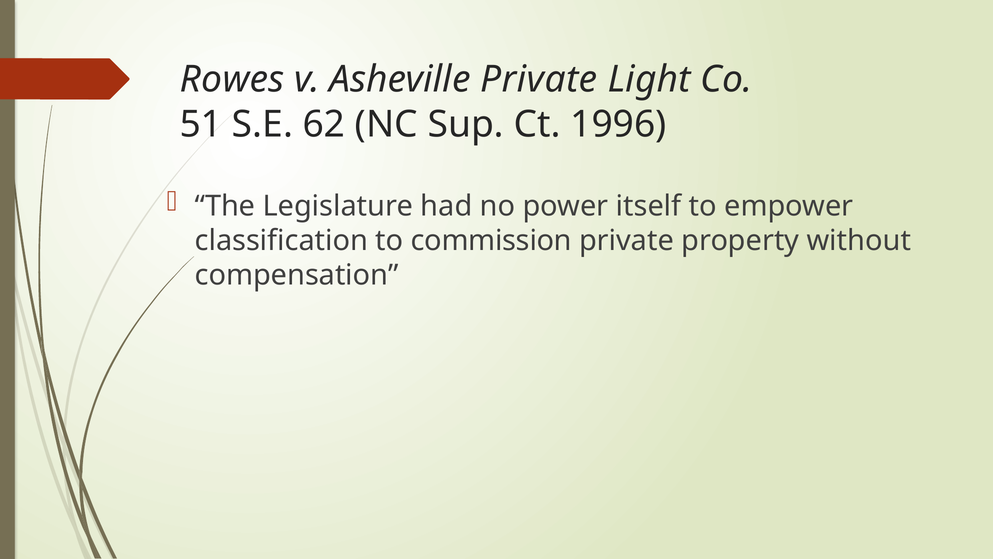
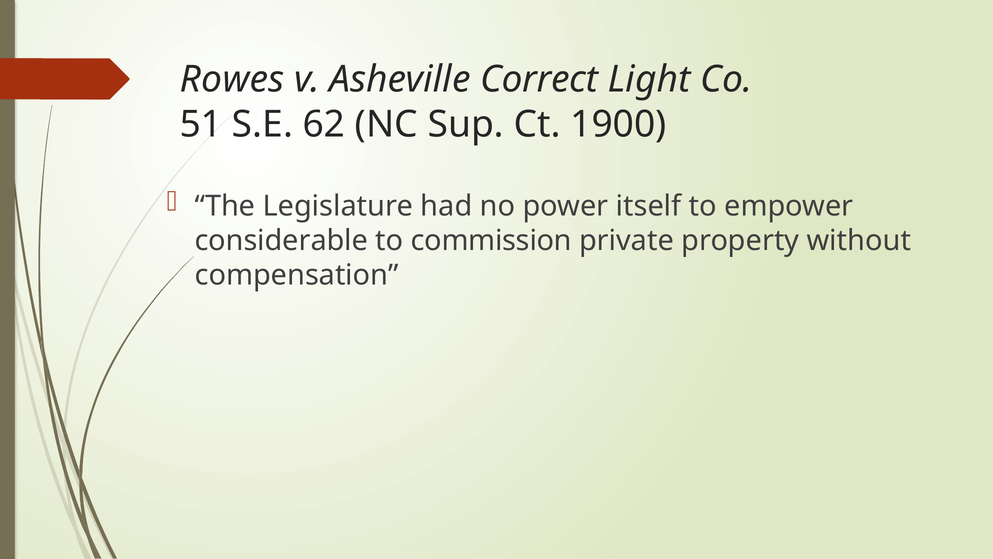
Asheville Private: Private -> Correct
1996: 1996 -> 1900
classification: classification -> considerable
